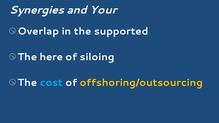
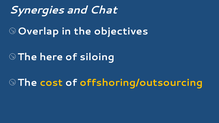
Your: Your -> Chat
supported: supported -> objectives
cost colour: light blue -> yellow
